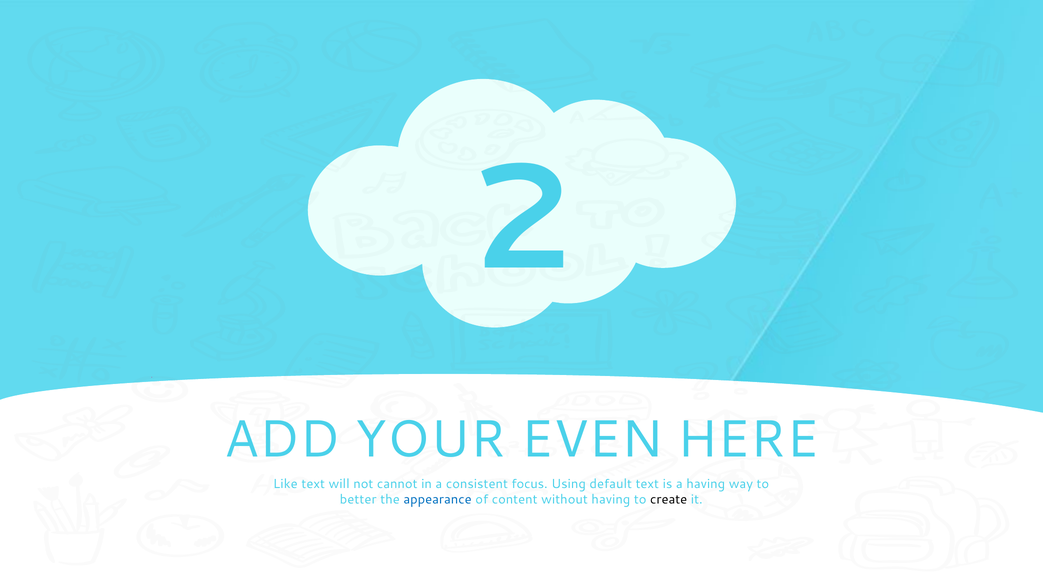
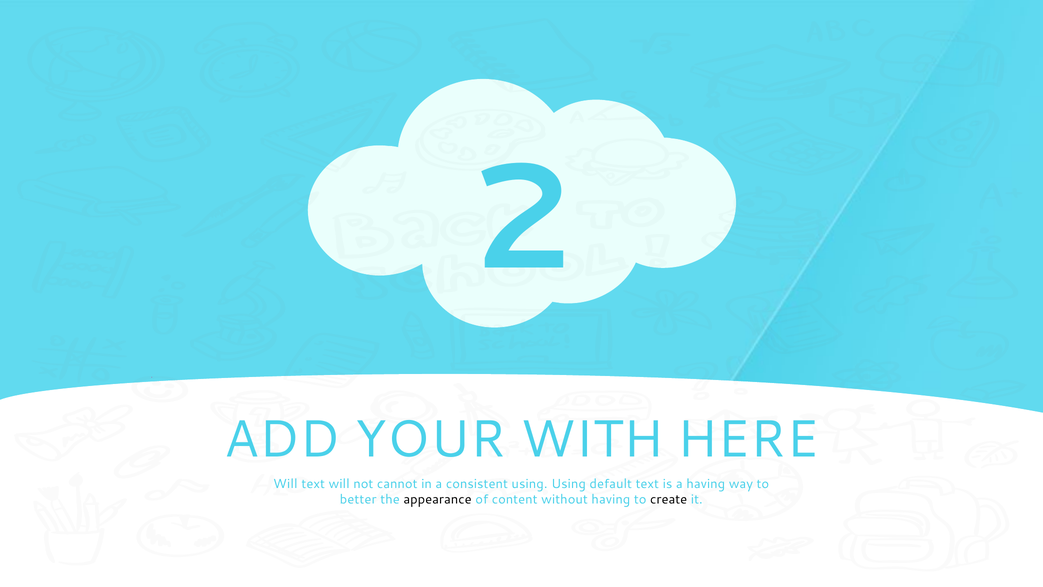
EVEN: EVEN -> WITH
Like at (285, 484): Like -> Will
consistent focus: focus -> using
appearance colour: blue -> black
